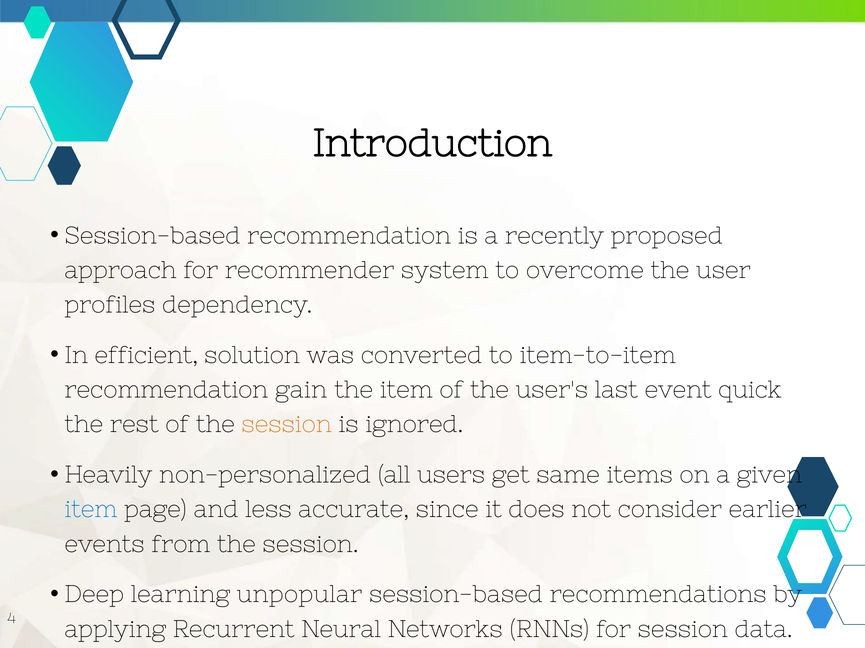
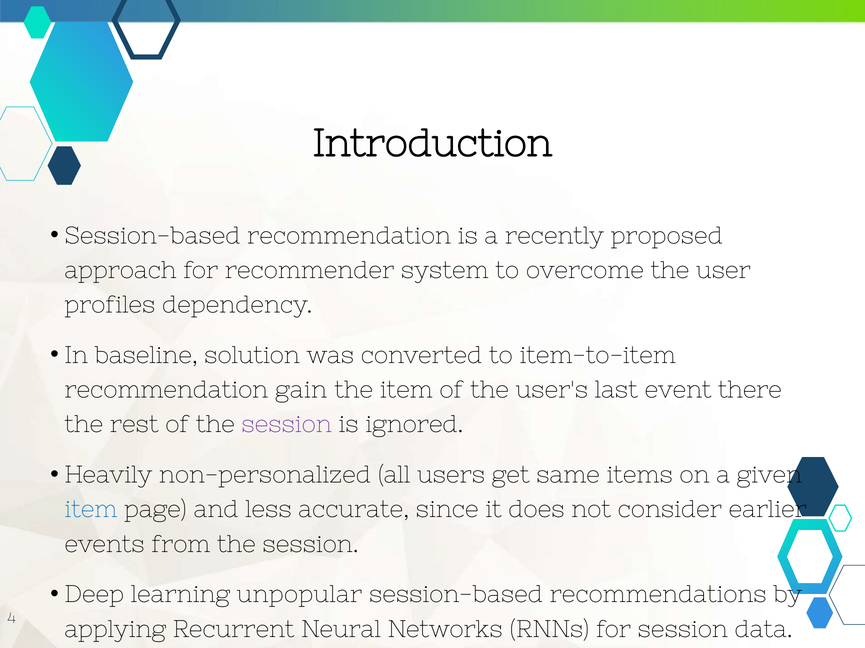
efficient: efficient -> baseline
quick: quick -> there
session at (287, 425) colour: orange -> purple
